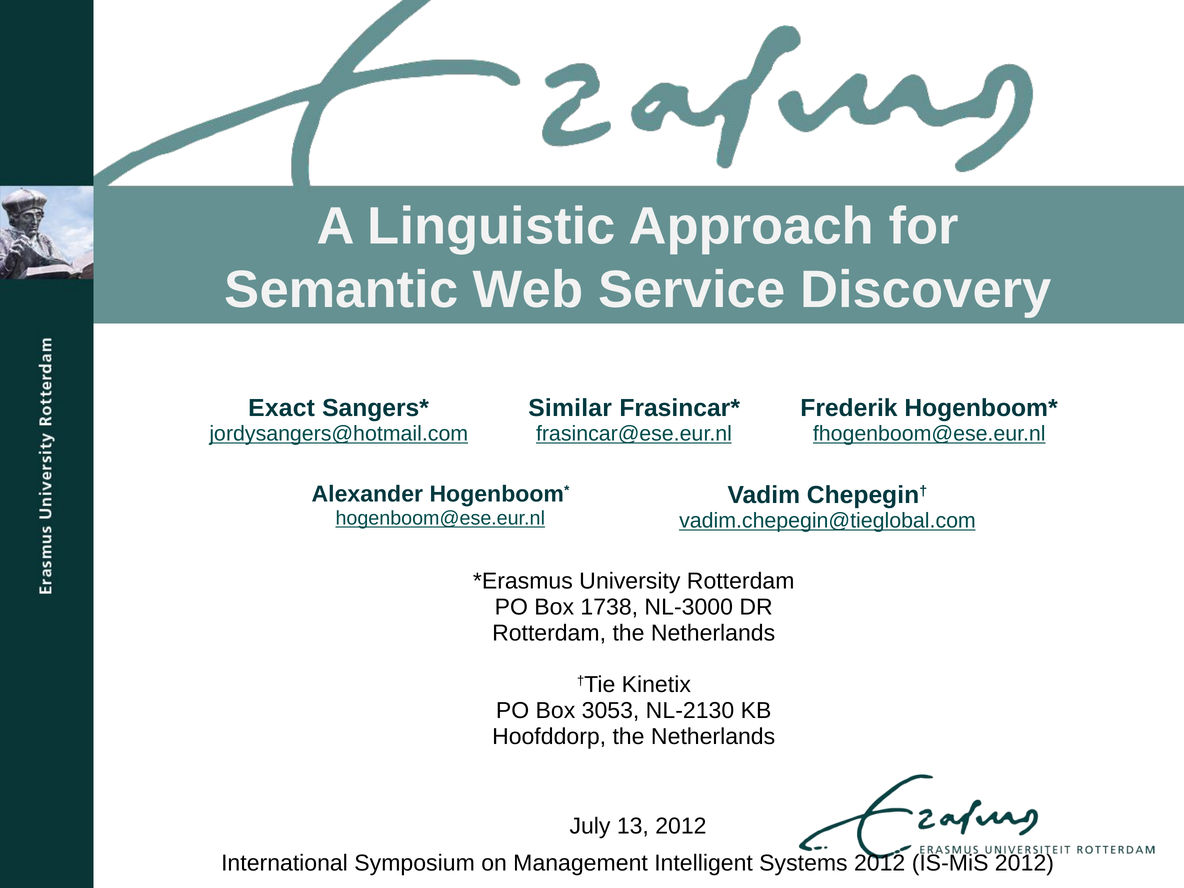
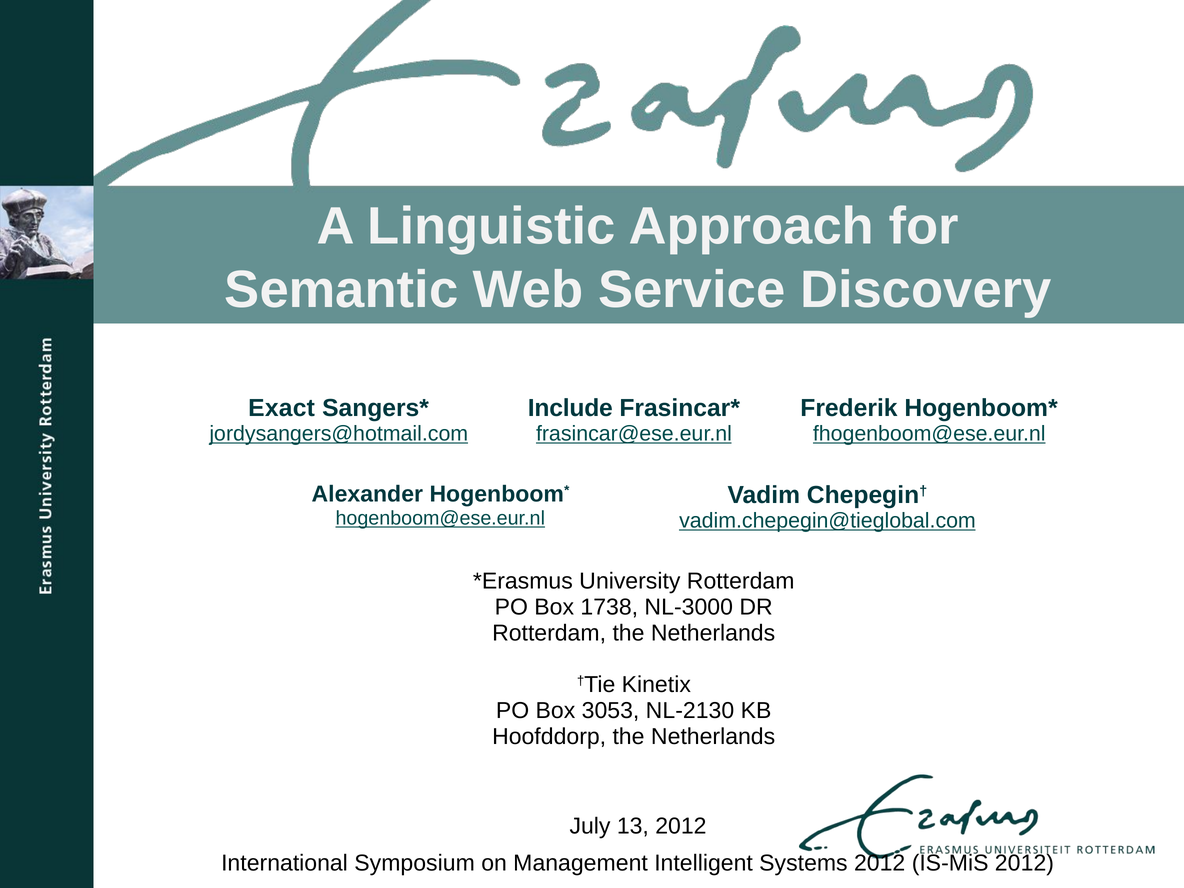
Similar: Similar -> Include
